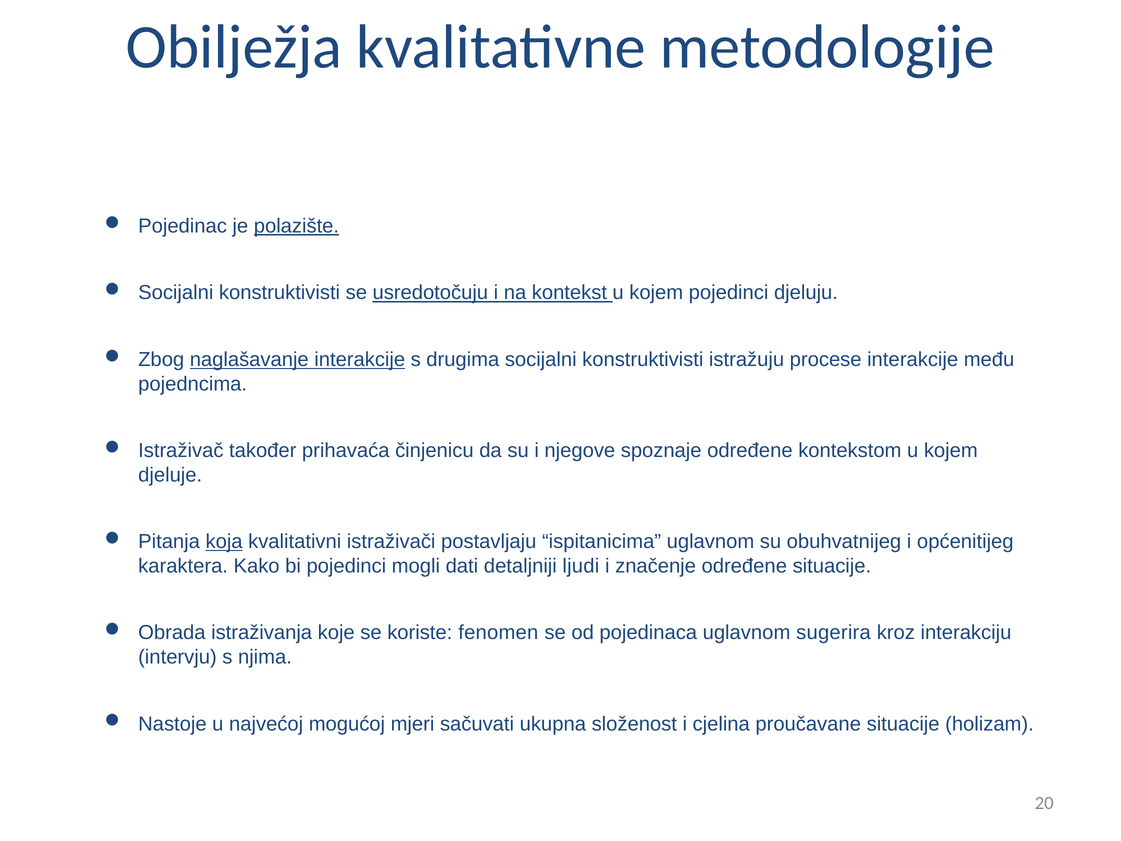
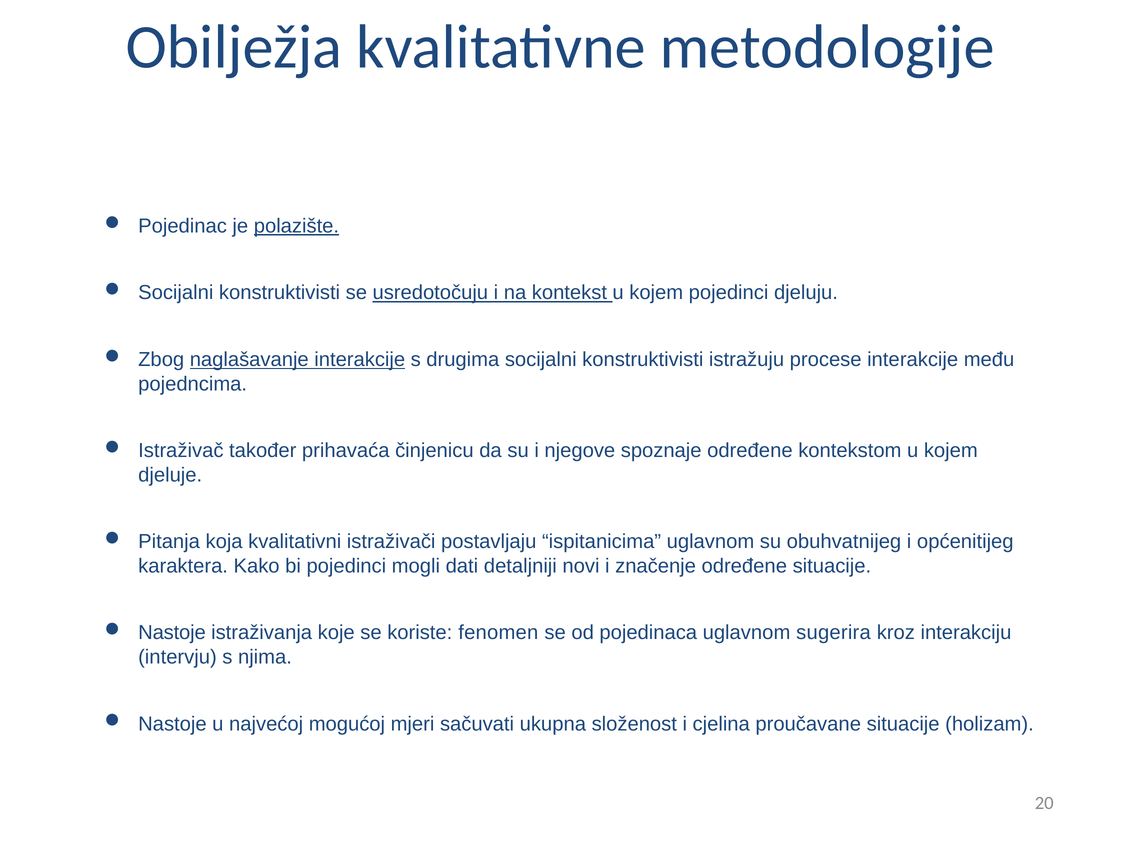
koja underline: present -> none
ljudi: ljudi -> novi
Obrada at (172, 633): Obrada -> Nastoje
